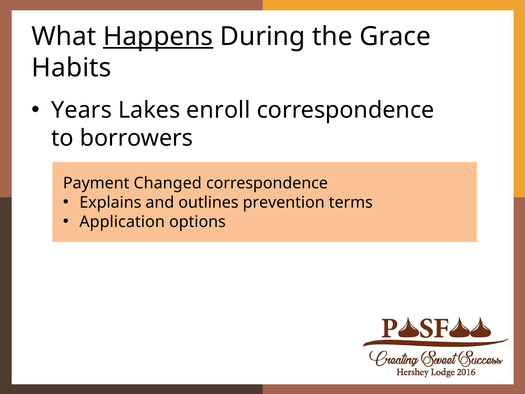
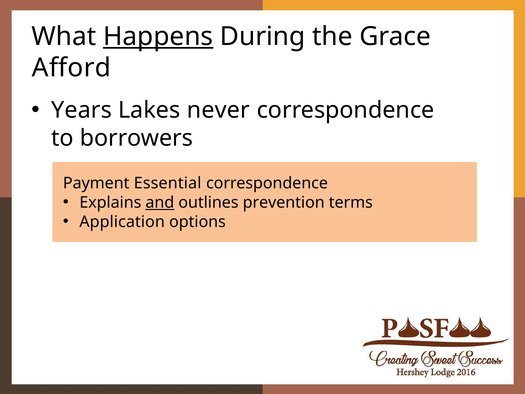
Habits: Habits -> Afford
enroll: enroll -> never
Changed: Changed -> Essential
and underline: none -> present
